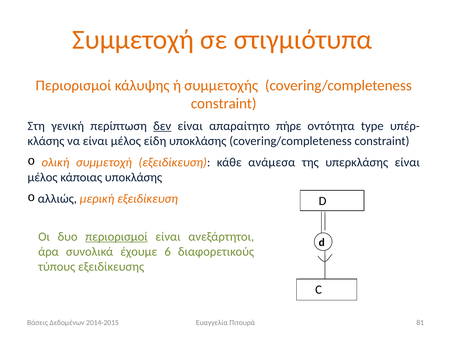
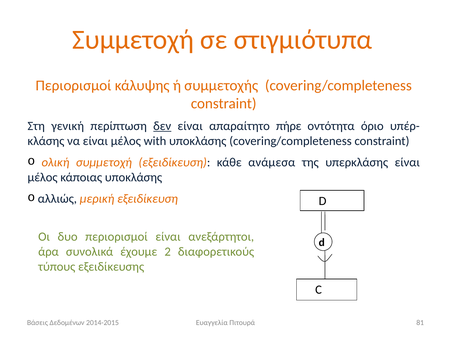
type: type -> όριο
είδη: είδη -> with
περιορισμοί at (117, 237) underline: present -> none
6: 6 -> 2
